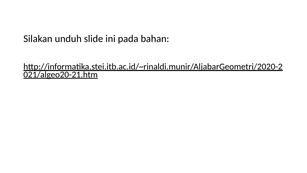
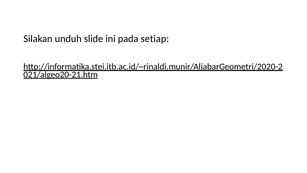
bahan: bahan -> setiap
